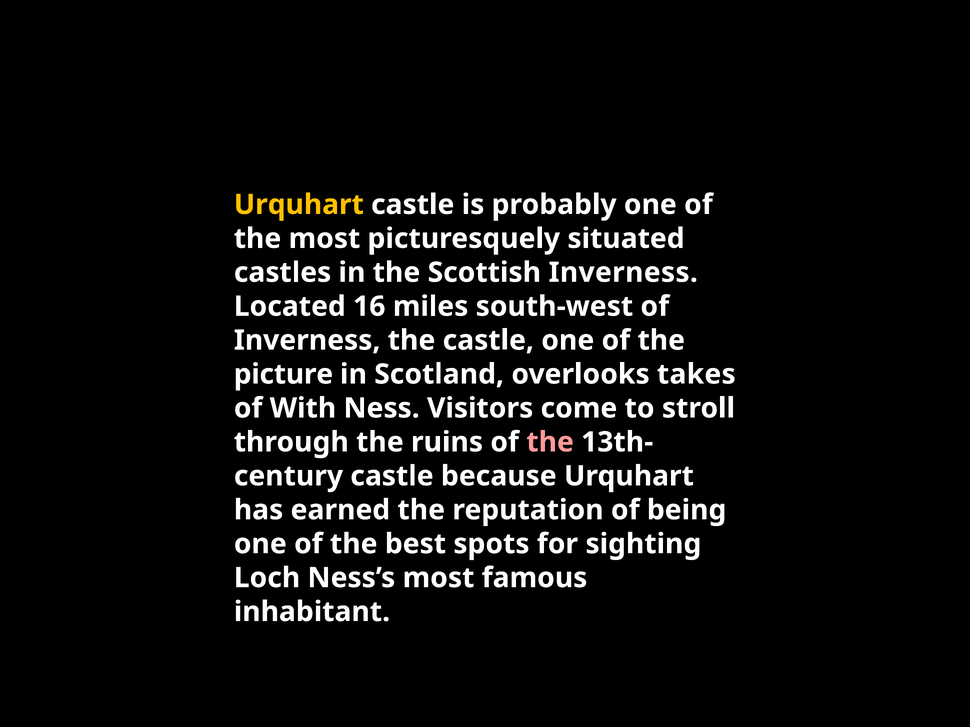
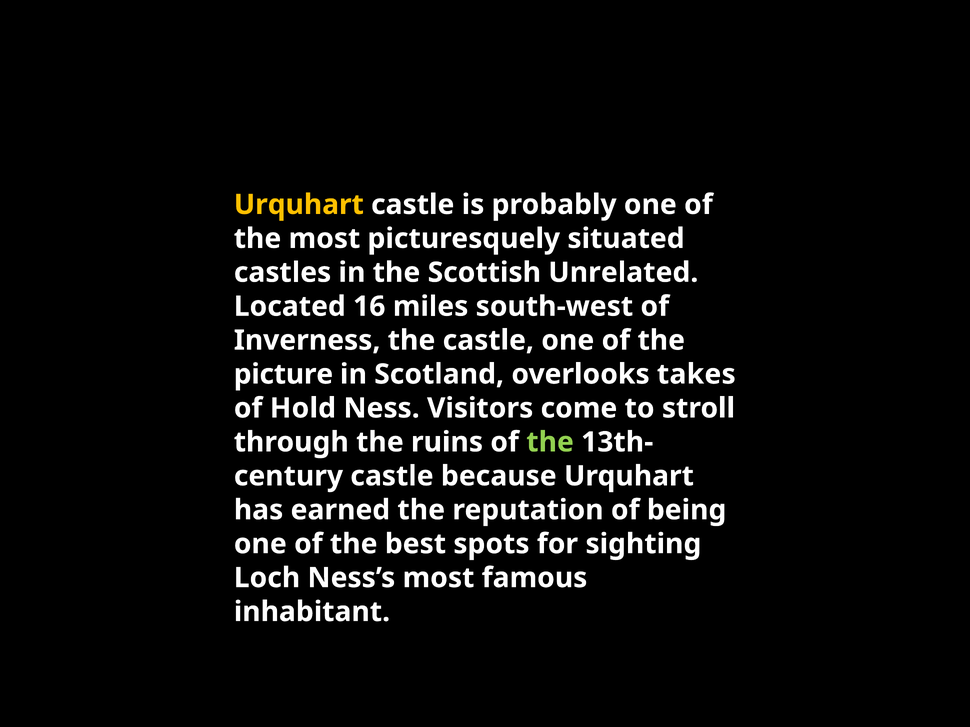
Scottish Inverness: Inverness -> Unrelated
With: With -> Hold
the at (550, 442) colour: pink -> light green
